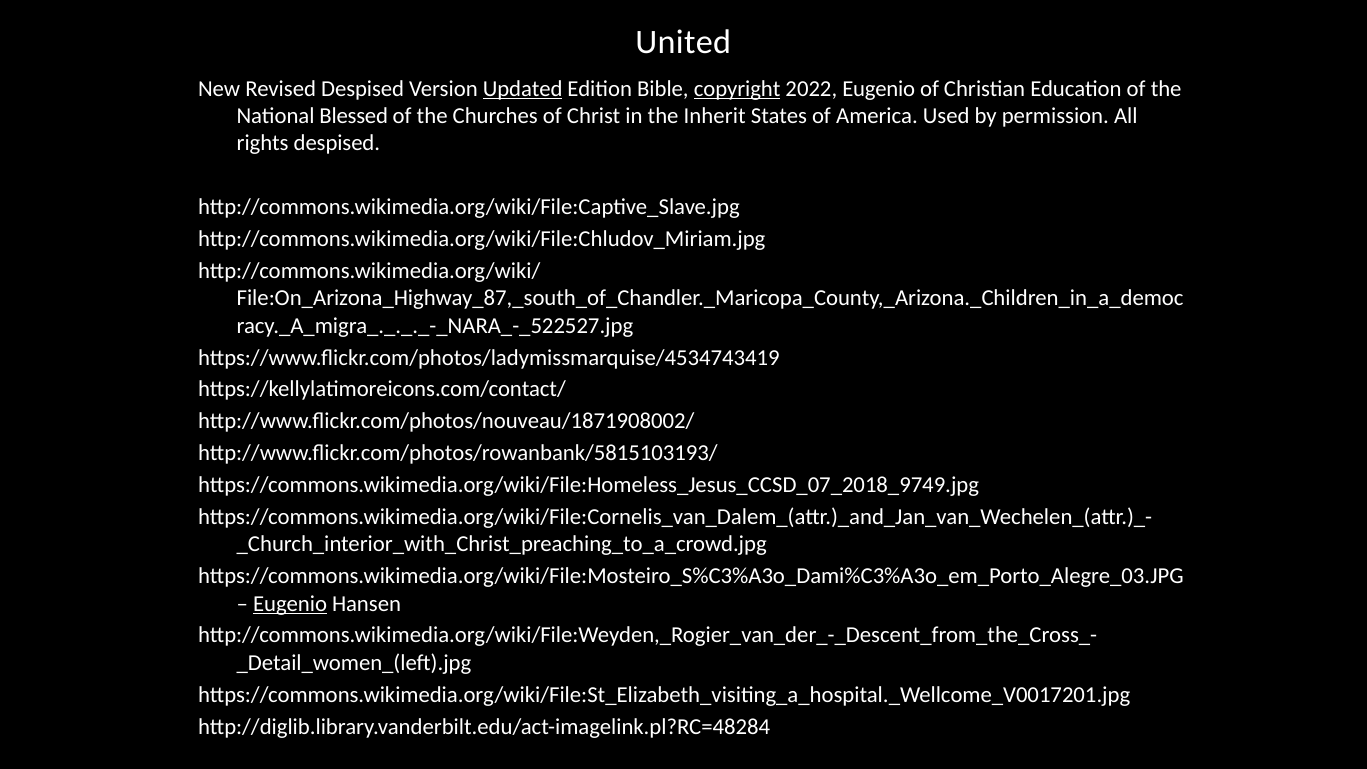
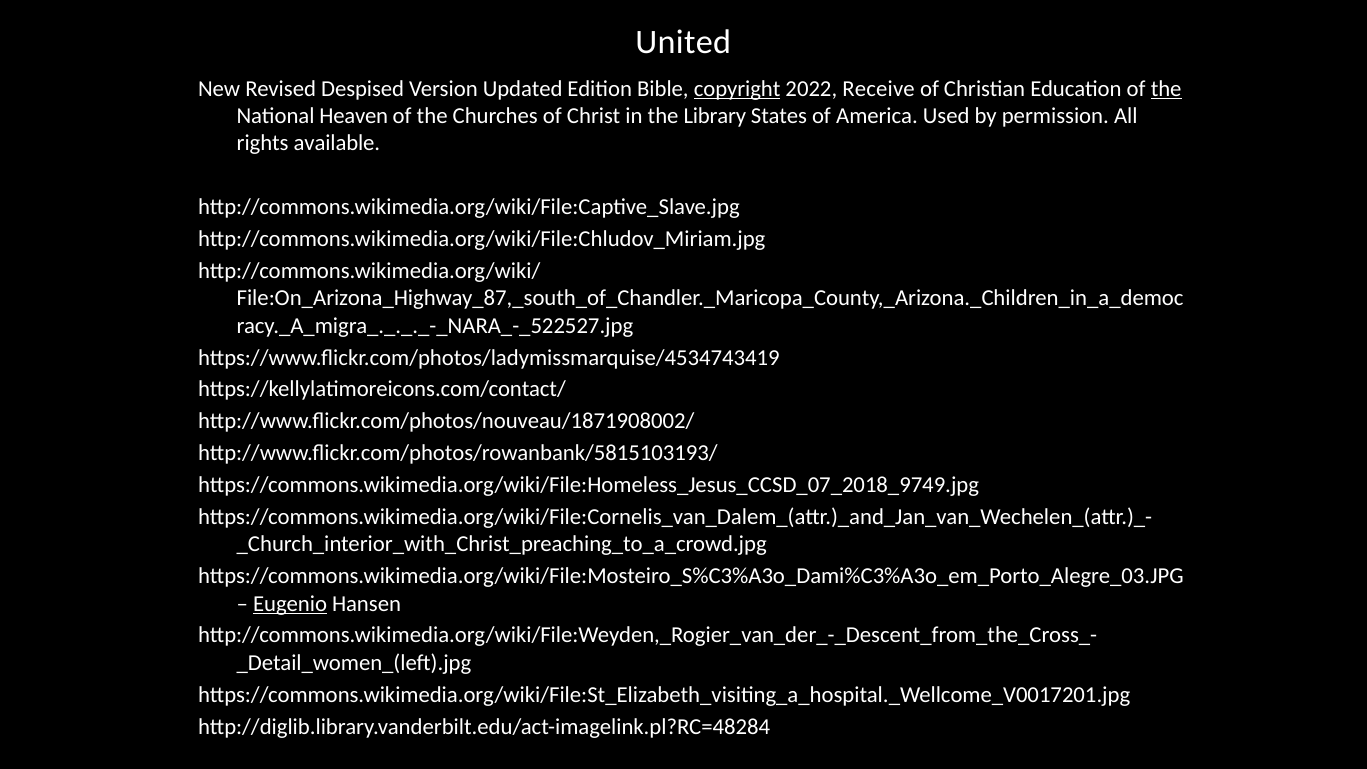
Updated underline: present -> none
2022 Eugenio: Eugenio -> Receive
the at (1166, 89) underline: none -> present
Blessed: Blessed -> Heaven
Inherit: Inherit -> Library
rights despised: despised -> available
